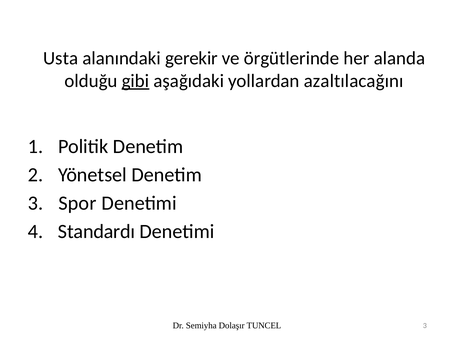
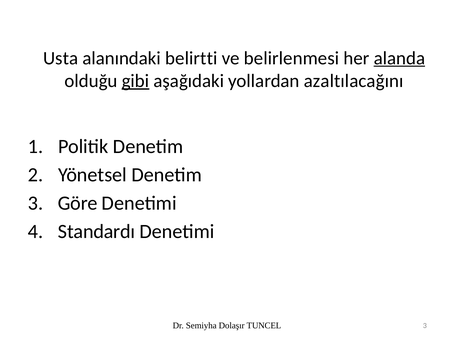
gerekir: gerekir -> belirtti
örgütlerinde: örgütlerinde -> belirlenmesi
alanda underline: none -> present
Spor: Spor -> Göre
